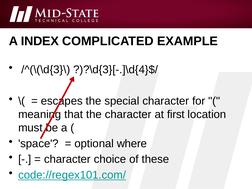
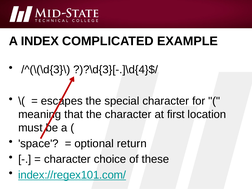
where: where -> return
code://regex101.com/: code://regex101.com/ -> index://regex101.com/
